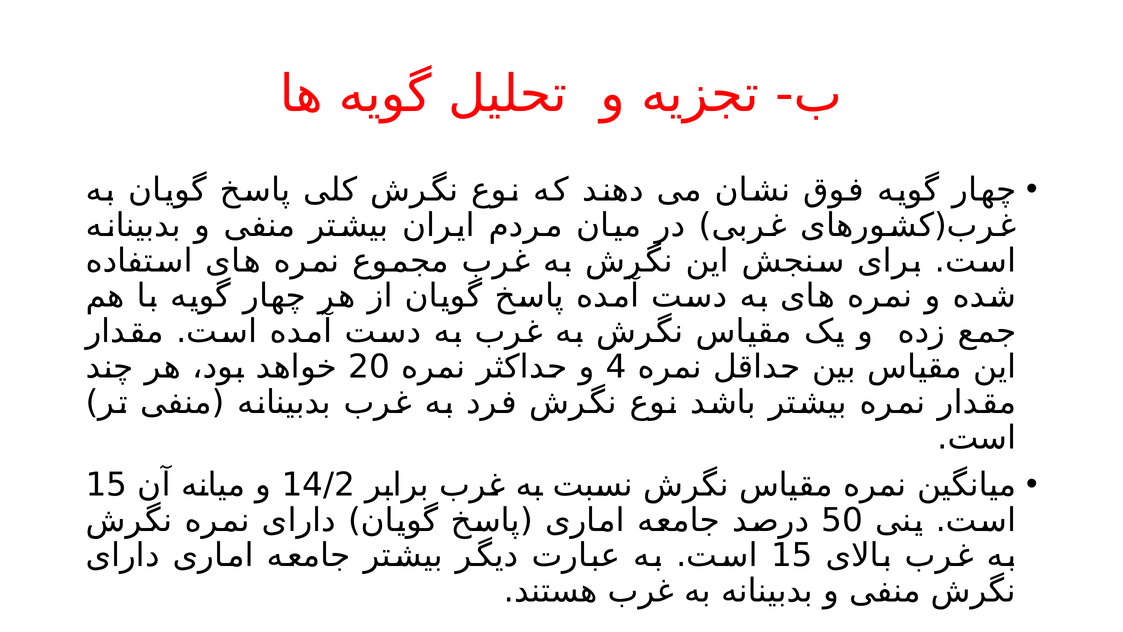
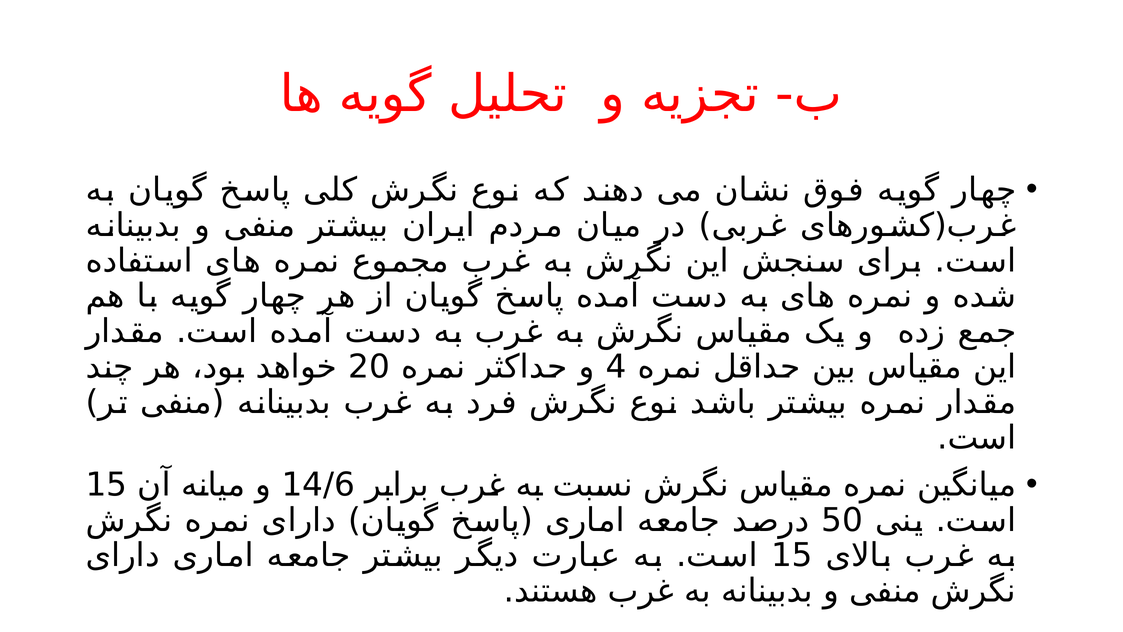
14/2: 14/2 -> 14/6
